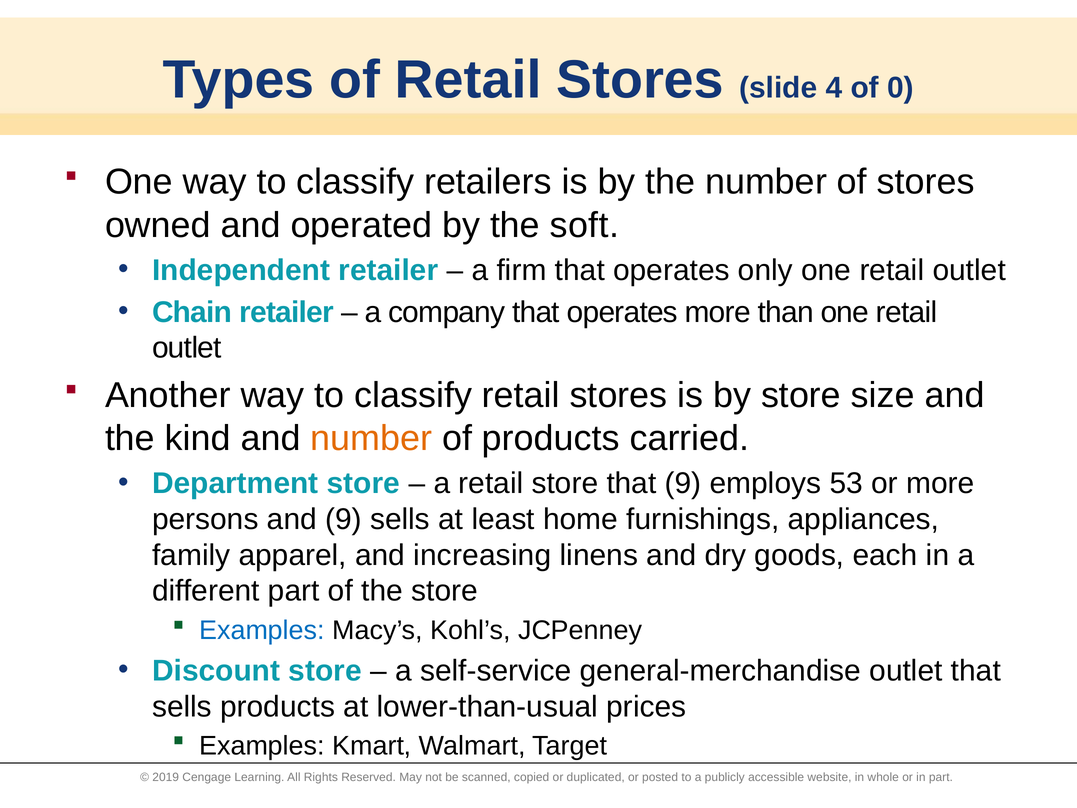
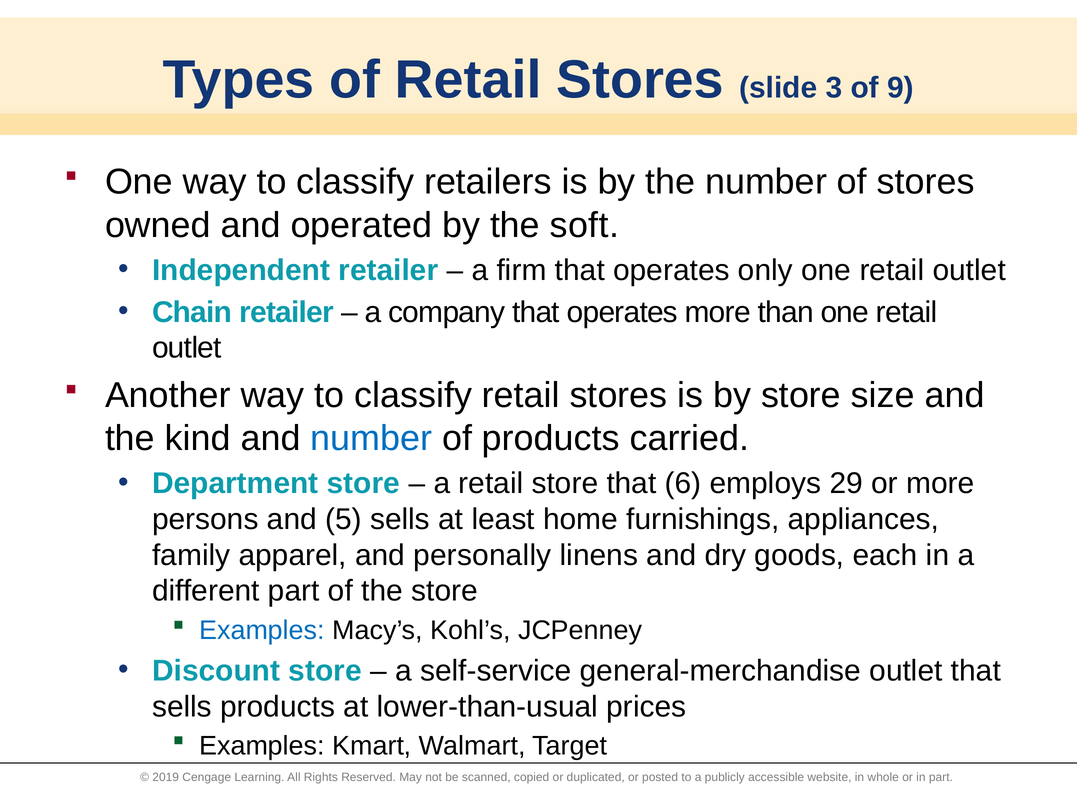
4: 4 -> 3
0: 0 -> 9
number at (371, 438) colour: orange -> blue
that 9: 9 -> 6
53: 53 -> 29
and 9: 9 -> 5
increasing: increasing -> personally
